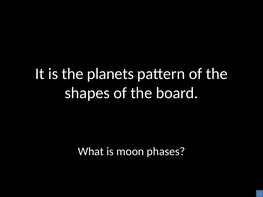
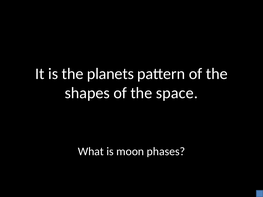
board: board -> space
